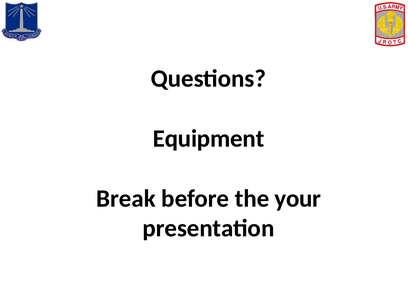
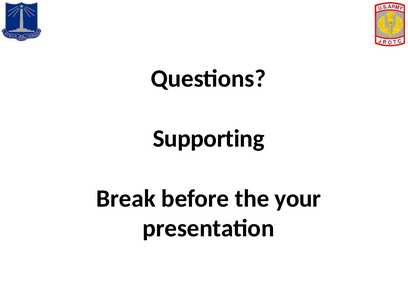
Equipment: Equipment -> Supporting
